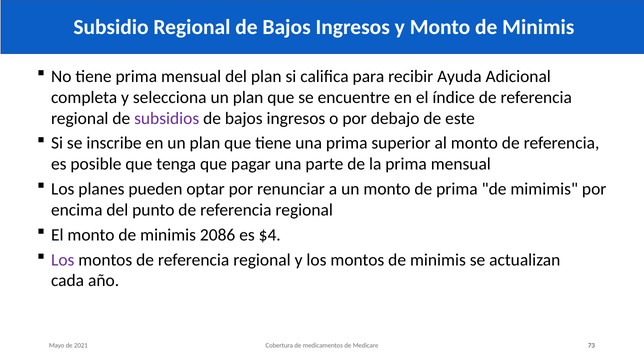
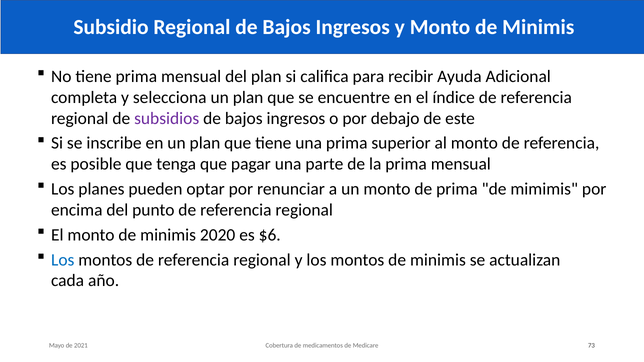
2086: 2086 -> 2020
$4: $4 -> $6
Los at (63, 260) colour: purple -> blue
